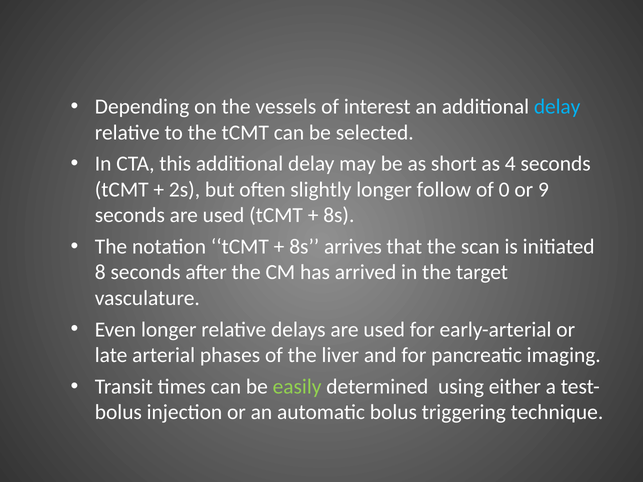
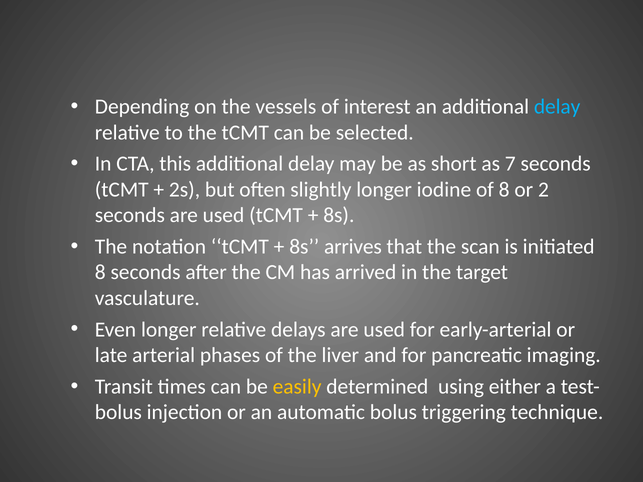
4: 4 -> 7
follow: follow -> iodine
of 0: 0 -> 8
9: 9 -> 2
easily colour: light green -> yellow
